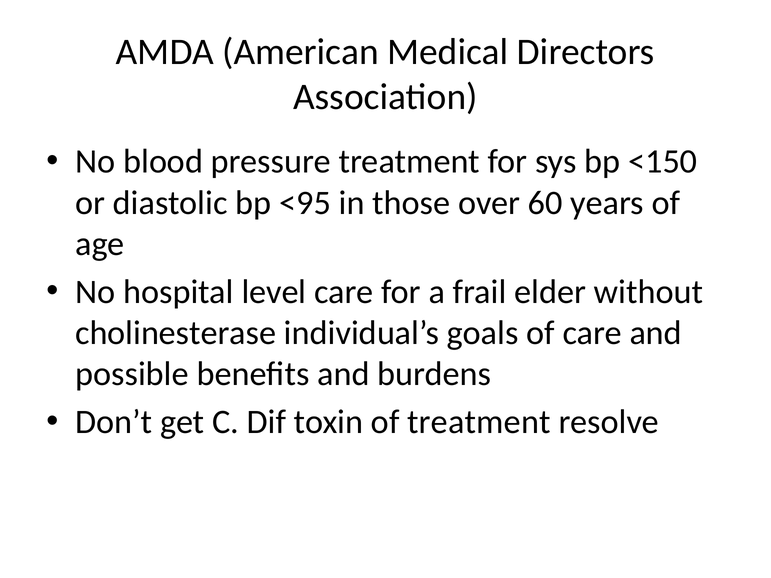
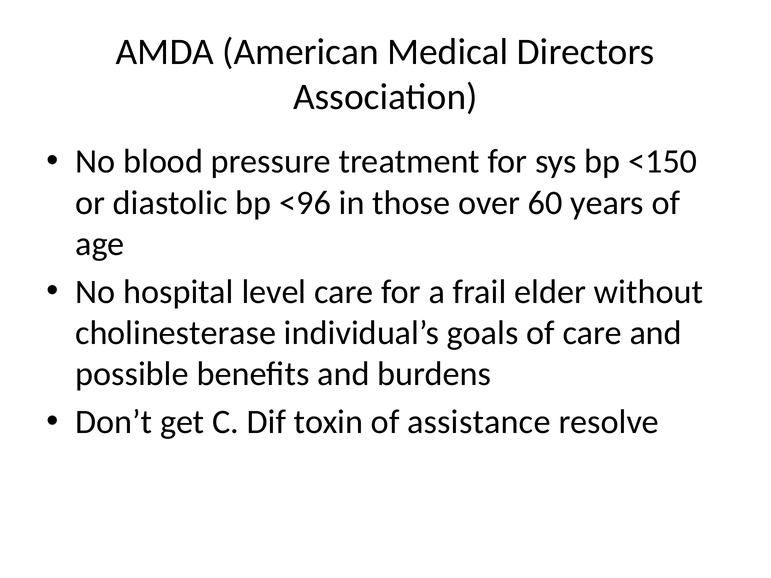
<95: <95 -> <96
of treatment: treatment -> assistance
